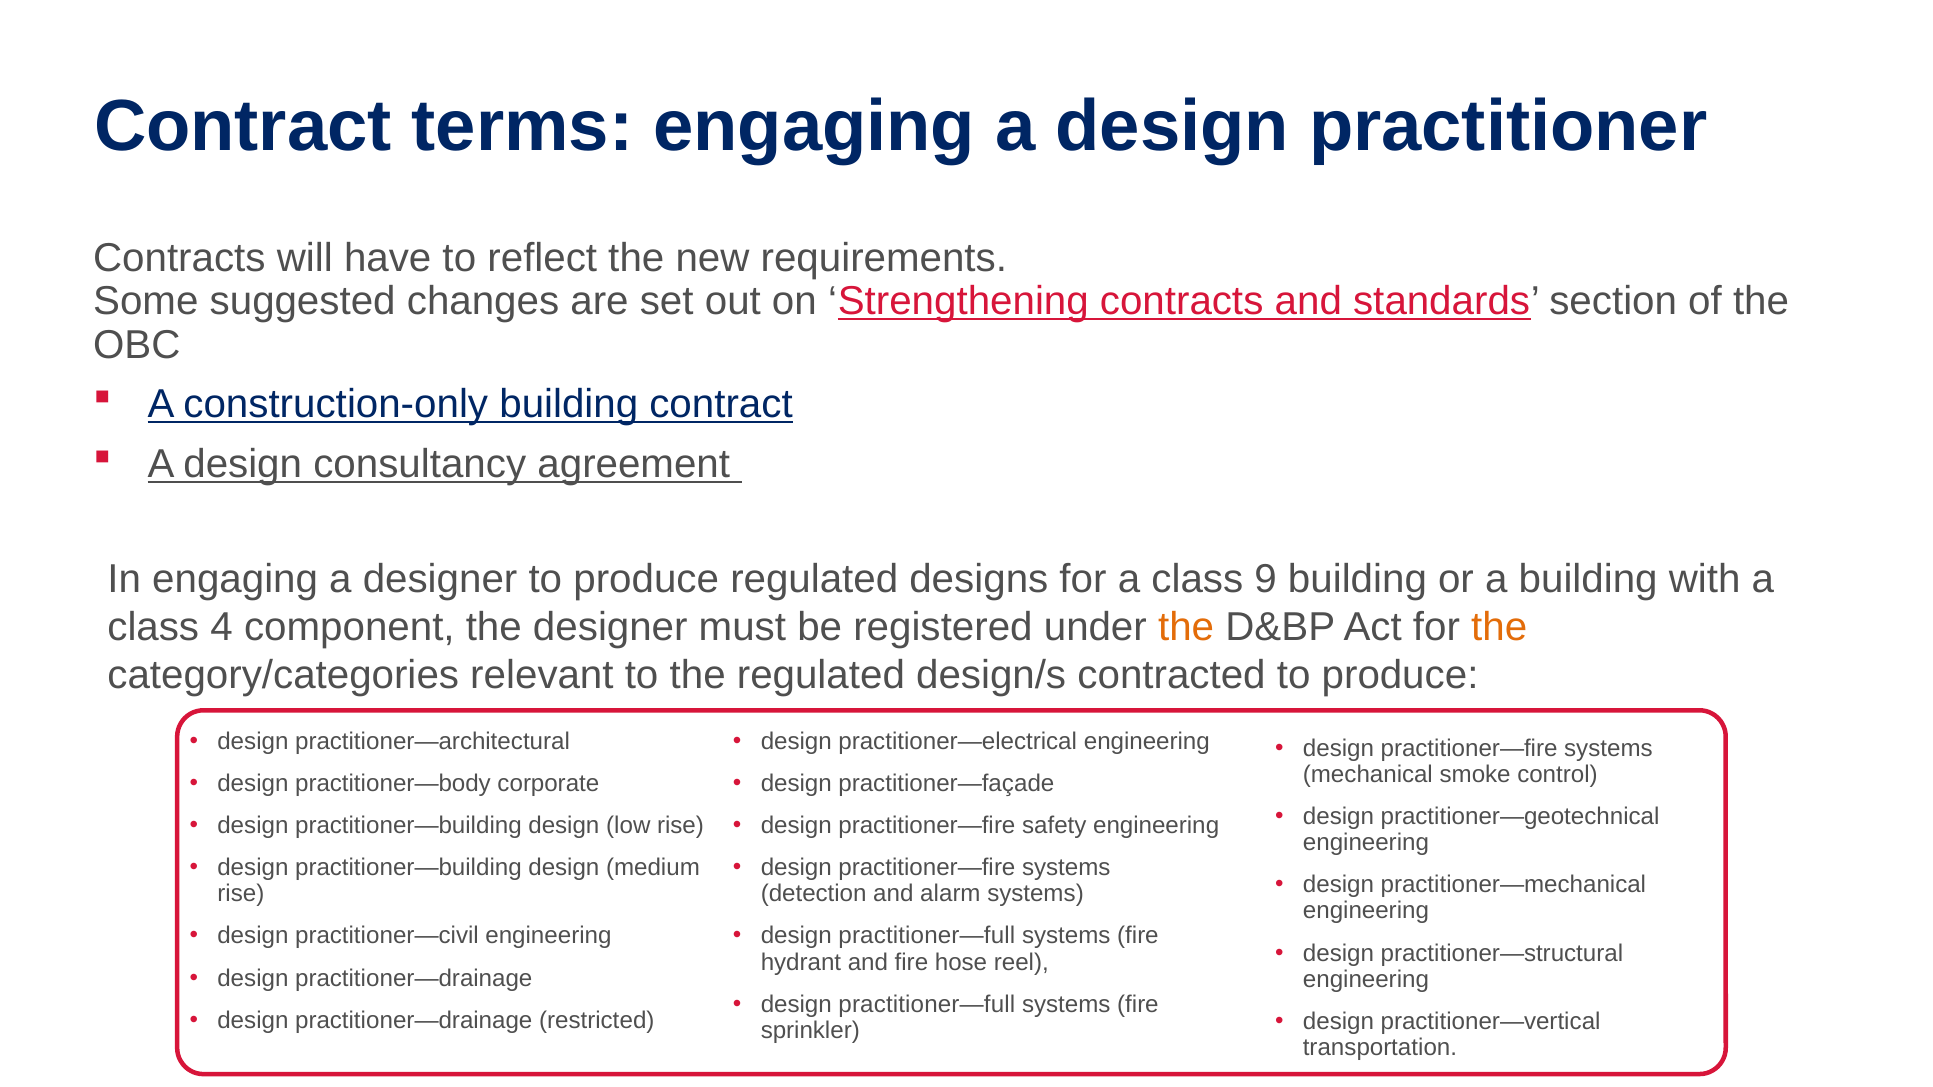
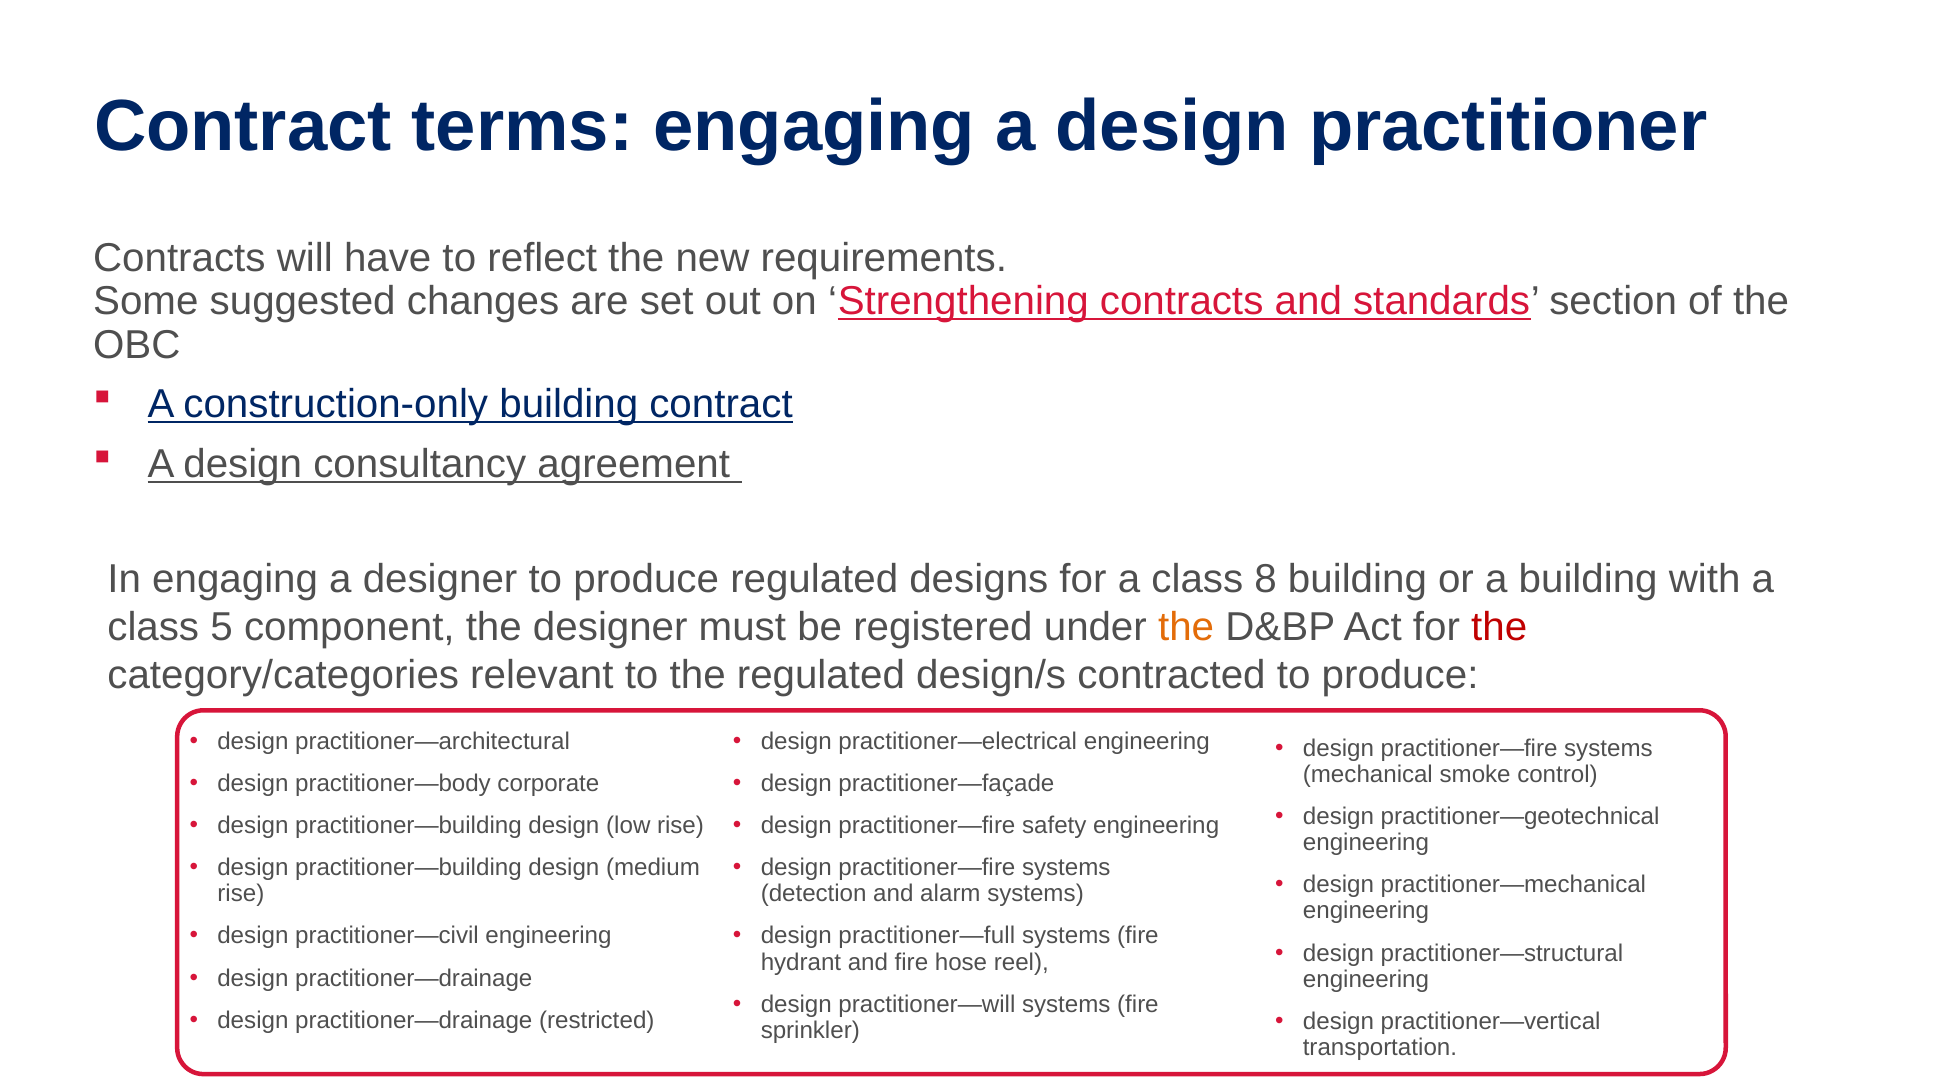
9: 9 -> 8
4: 4 -> 5
the at (1499, 627) colour: orange -> red
practitioner—full at (927, 1005): practitioner—full -> practitioner—will
